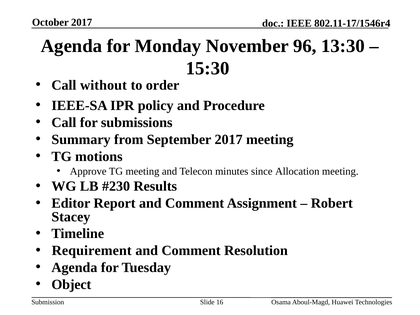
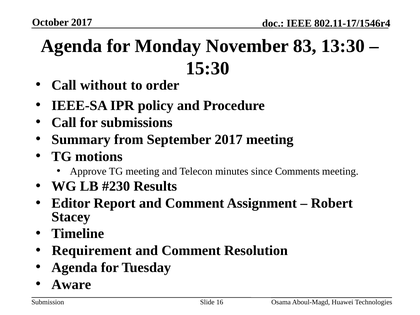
96: 96 -> 83
Allocation: Allocation -> Comments
Object: Object -> Aware
